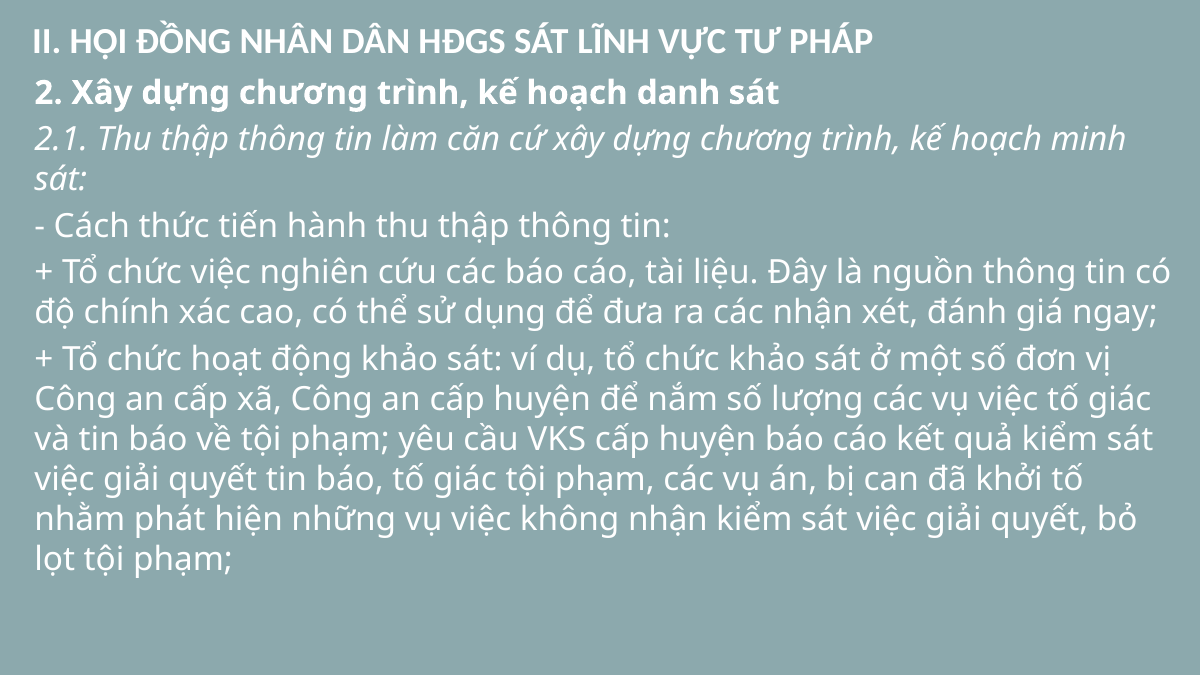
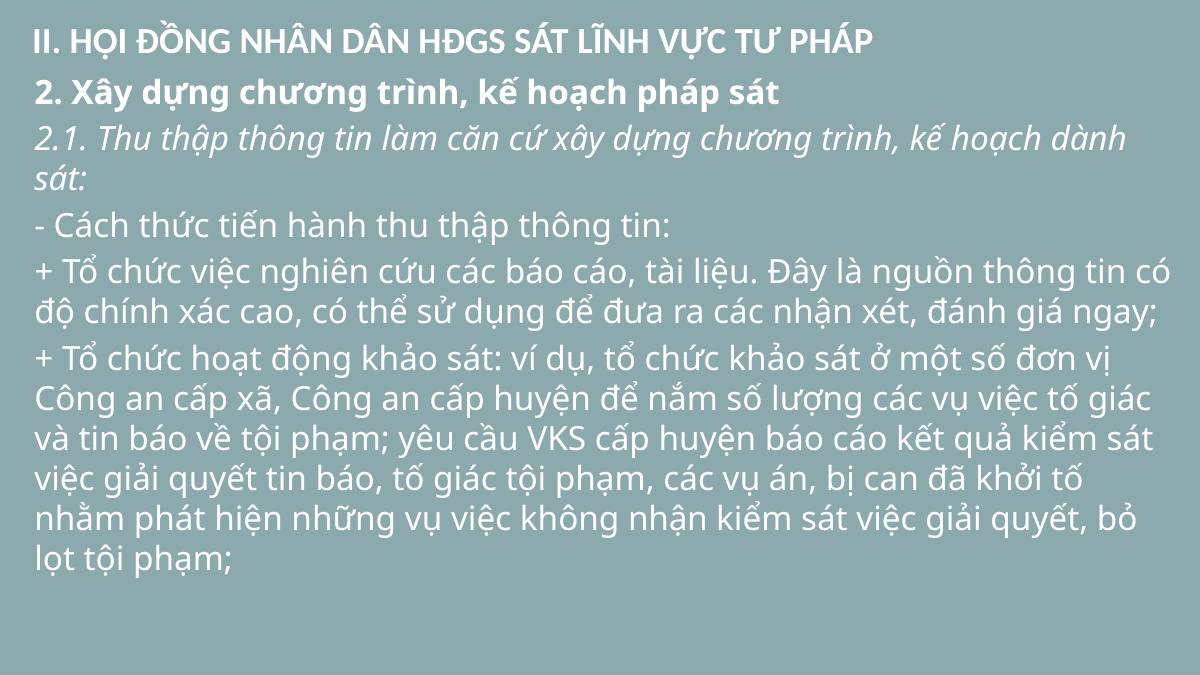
hoạch danh: danh -> pháp
minh: minh -> dành
